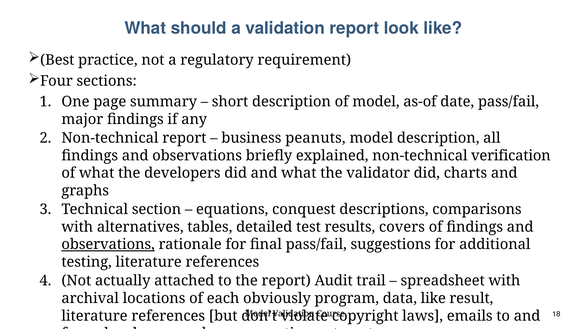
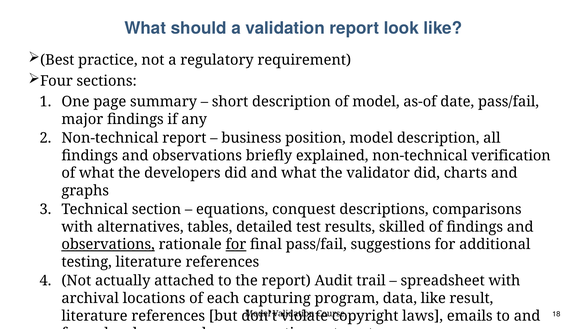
peanuts: peanuts -> position
covers: covers -> skilled
for at (236, 245) underline: none -> present
obviously: obviously -> capturing
